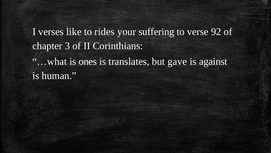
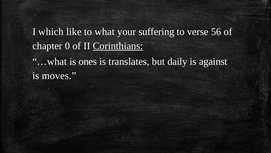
verses: verses -> which
rides: rides -> what
92: 92 -> 56
3: 3 -> 0
Corinthians underline: none -> present
gave: gave -> daily
human: human -> moves
